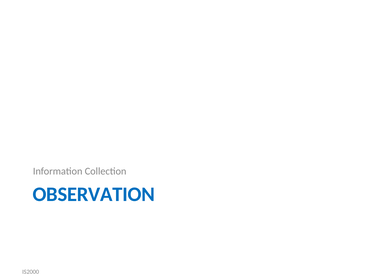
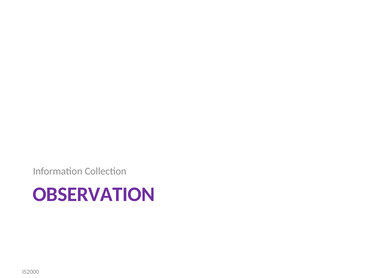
OBSERVATION colour: blue -> purple
